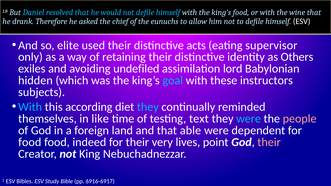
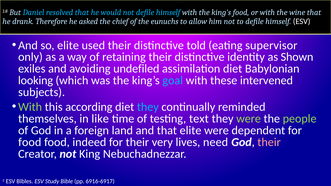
acts: acts -> told
Others: Others -> Shown
assimilation lord: lord -> diet
hidden: hidden -> looking
instructors: instructors -> intervened
With at (30, 107) colour: light blue -> light green
were at (249, 119) colour: light blue -> light green
people colour: pink -> light green
that able: able -> elite
point: point -> need
